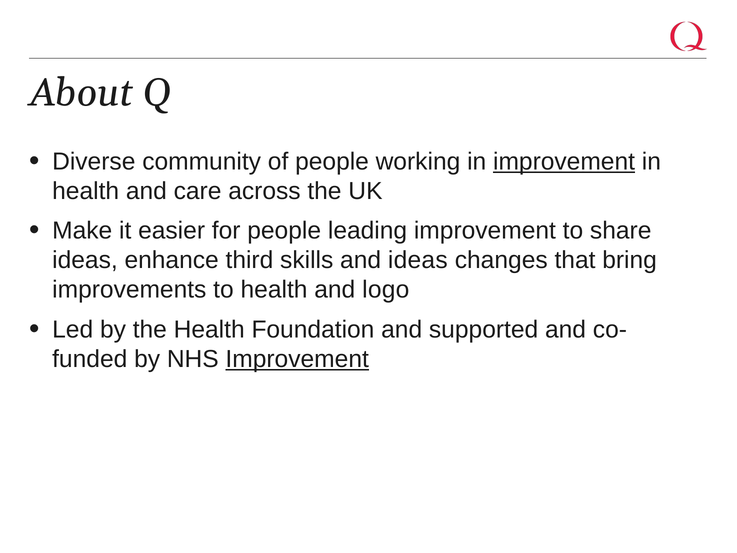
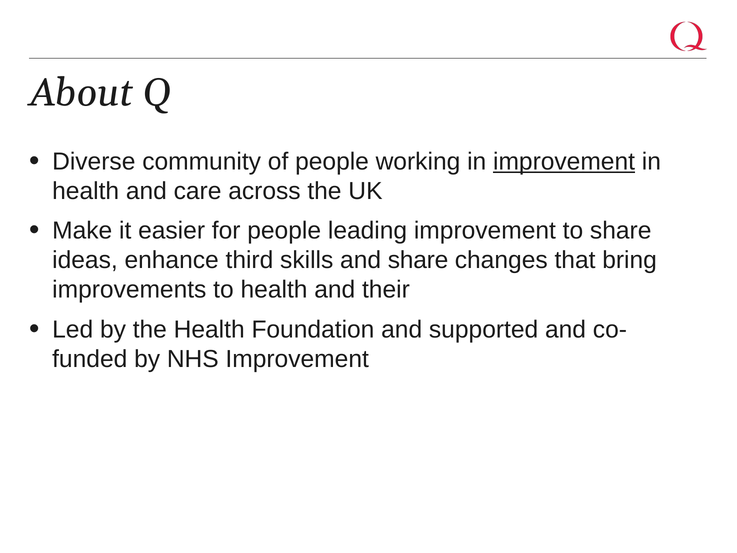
and ideas: ideas -> share
logo: logo -> their
Improvement at (297, 359) underline: present -> none
